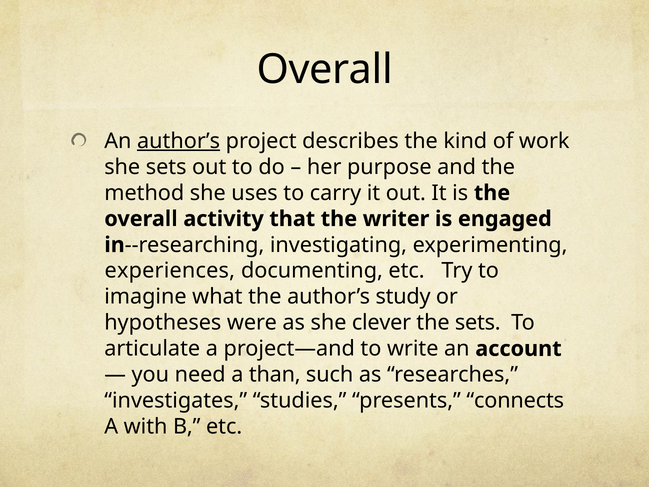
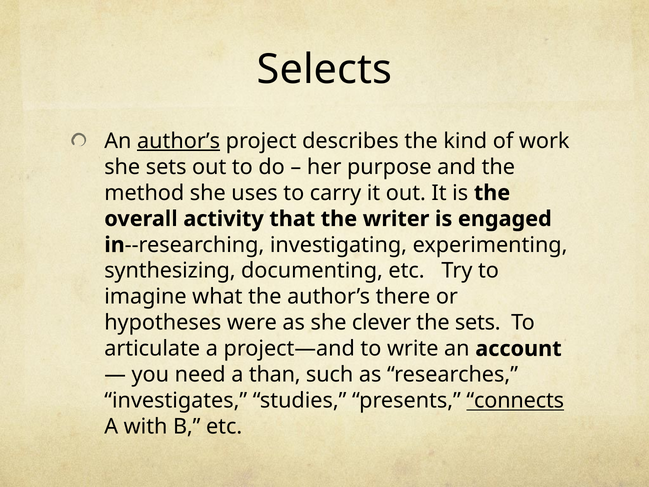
Overall at (325, 69): Overall -> Selects
experiences: experiences -> synthesizing
study: study -> there
connects underline: none -> present
